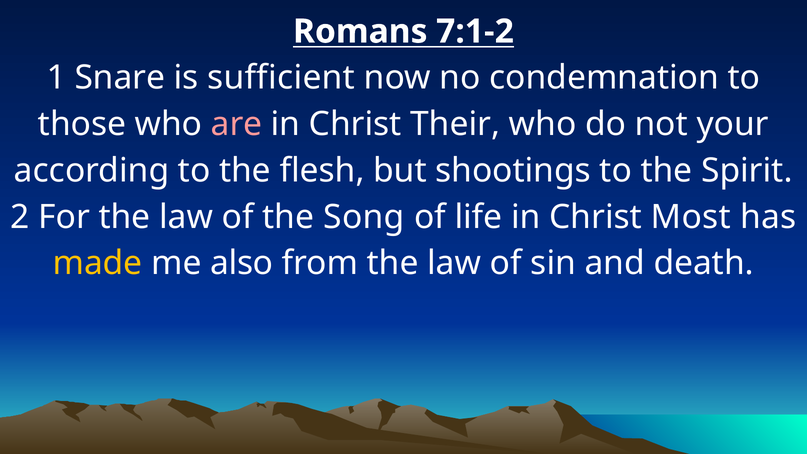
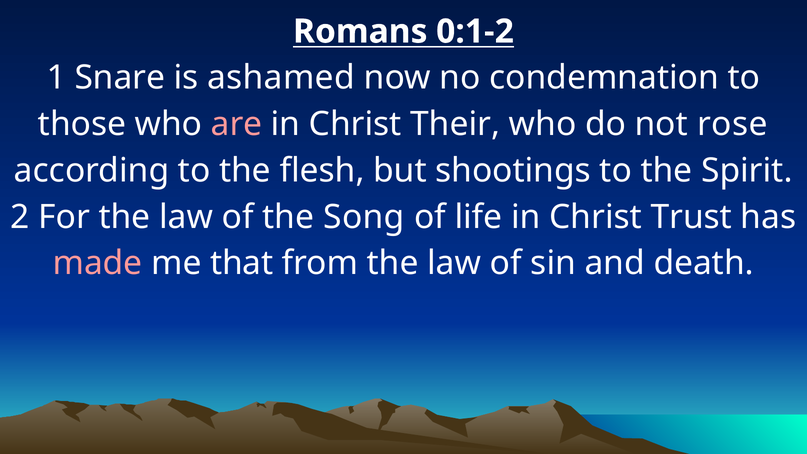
7:1-2: 7:1-2 -> 0:1-2
sufficient: sufficient -> ashamed
your: your -> rose
Most: Most -> Trust
made colour: yellow -> pink
also: also -> that
